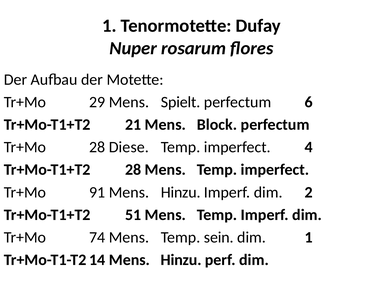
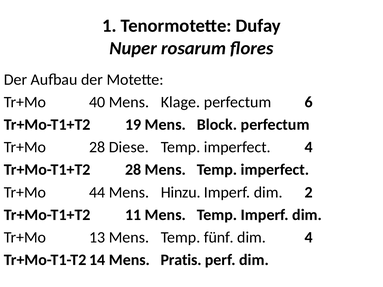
29: 29 -> 40
Spielt: Spielt -> Klage
21: 21 -> 19
91: 91 -> 44
51: 51 -> 11
74: 74 -> 13
sein: sein -> fünf
dim 1: 1 -> 4
Hinzu at (181, 260): Hinzu -> Pratis
